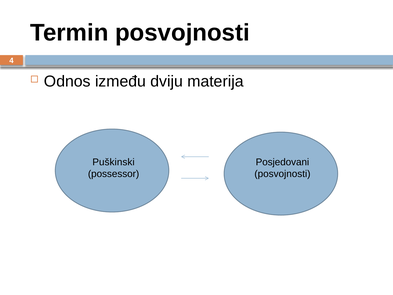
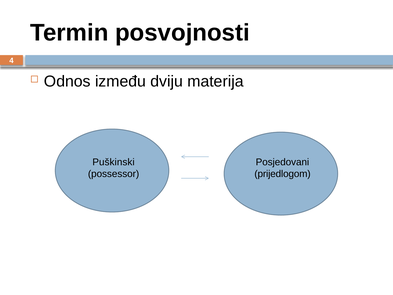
posvojnosti at (282, 174): posvojnosti -> prijedlogom
